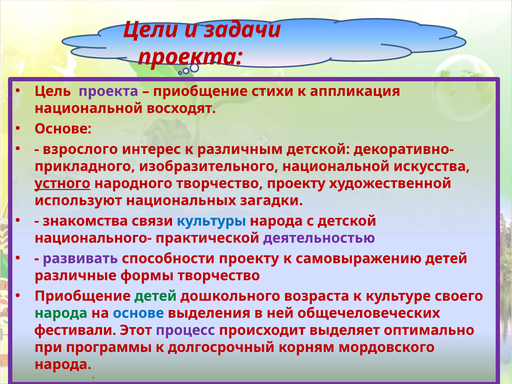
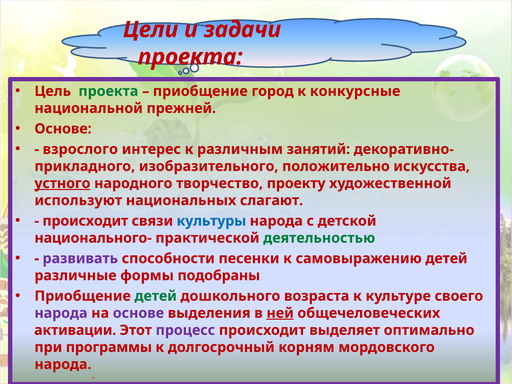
проекта at (108, 91) colour: purple -> green
стихи: стихи -> город
аппликация: аппликация -> конкурсные
восходят: восходят -> прежней
различным детской: детской -> занятий
изобразительного национальной: национальной -> положительно
загадки: загадки -> слагают
знакомства at (85, 221): знакомства -> происходит
деятельностью colour: purple -> green
способности проекту: проекту -> песенки
формы творчество: творчество -> подобраны
народа at (61, 313) colour: green -> purple
основе at (138, 313) colour: blue -> purple
ней underline: none -> present
фестивали: фестивали -> активации
